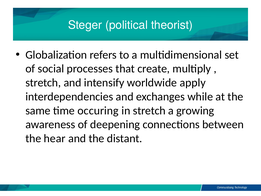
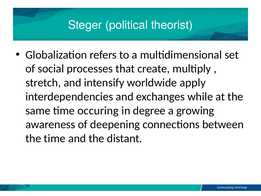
in stretch: stretch -> degree
the hear: hear -> time
